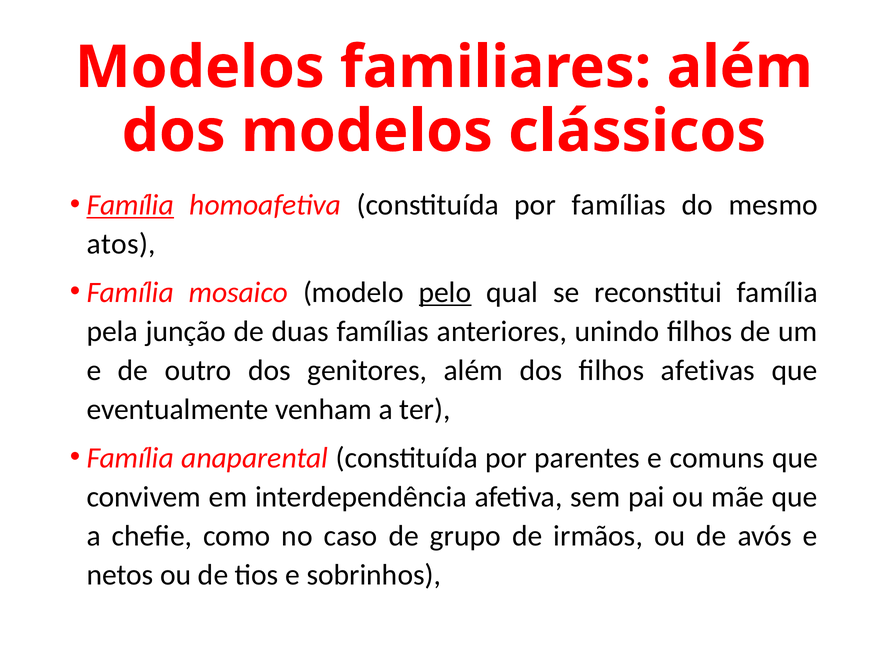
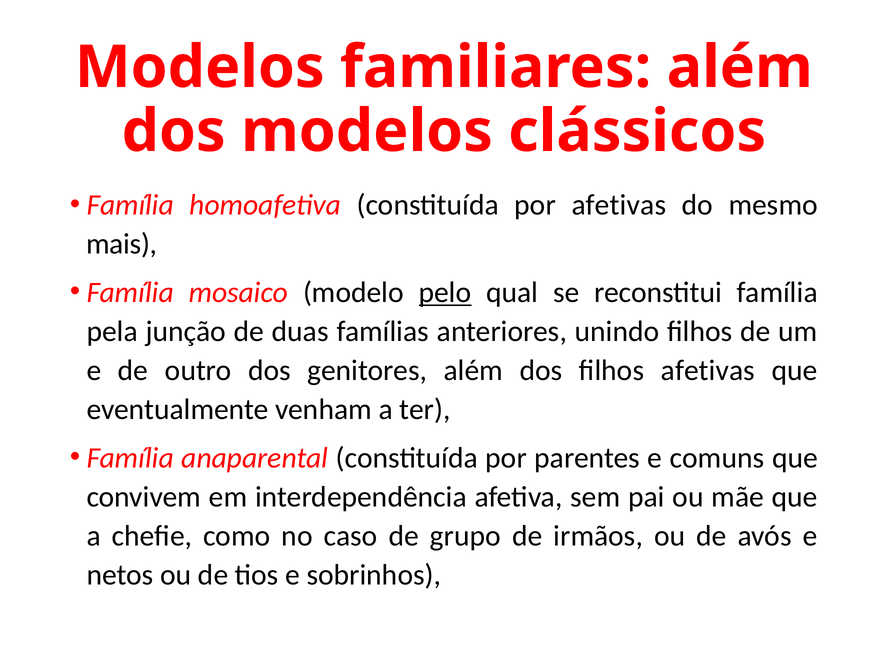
Família at (130, 205) underline: present -> none
por famílias: famílias -> afetivas
atos: atos -> mais
